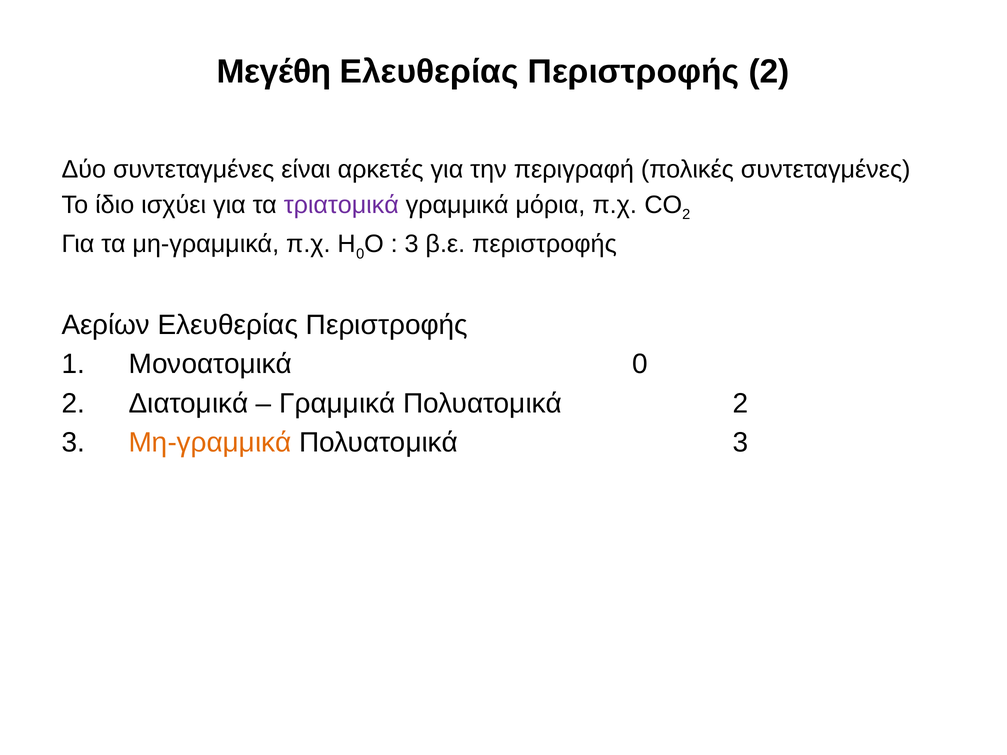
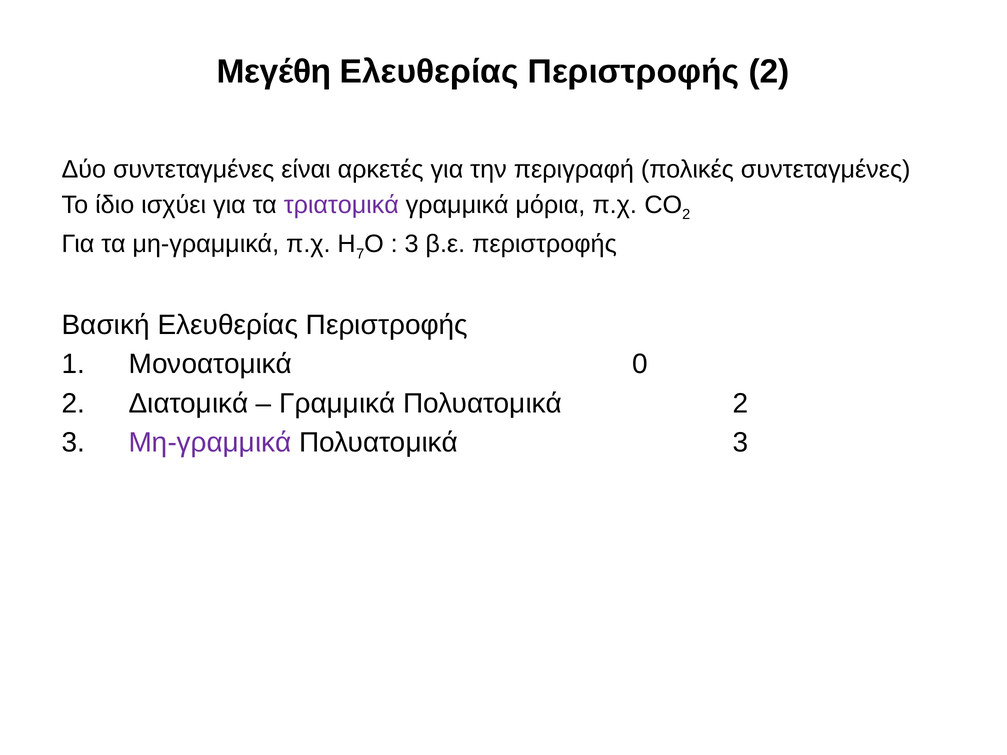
0 at (360, 254): 0 -> 7
Αερίων: Αερίων -> Βασική
Μη-γραμμικά at (210, 443) colour: orange -> purple
